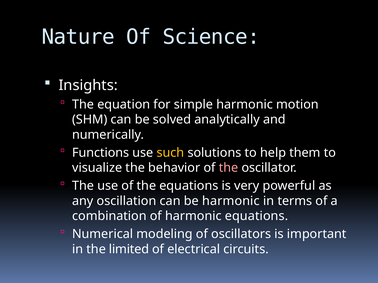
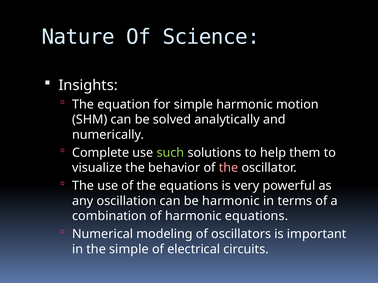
Functions: Functions -> Complete
such colour: yellow -> light green
the limited: limited -> simple
